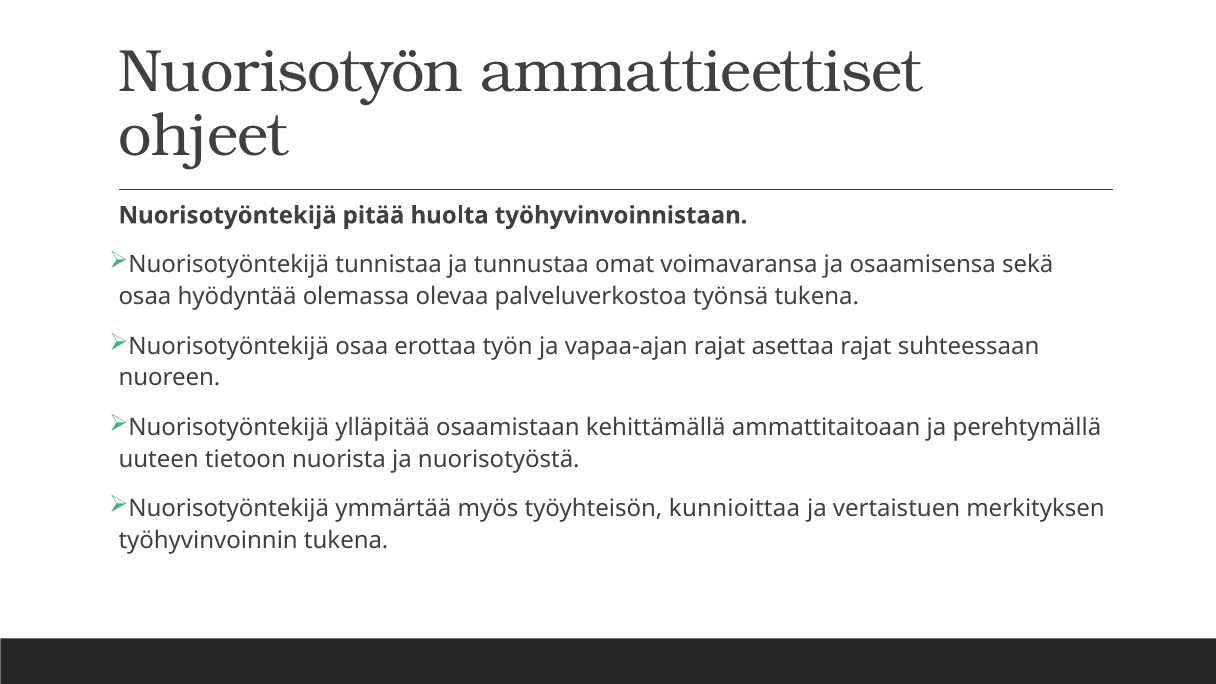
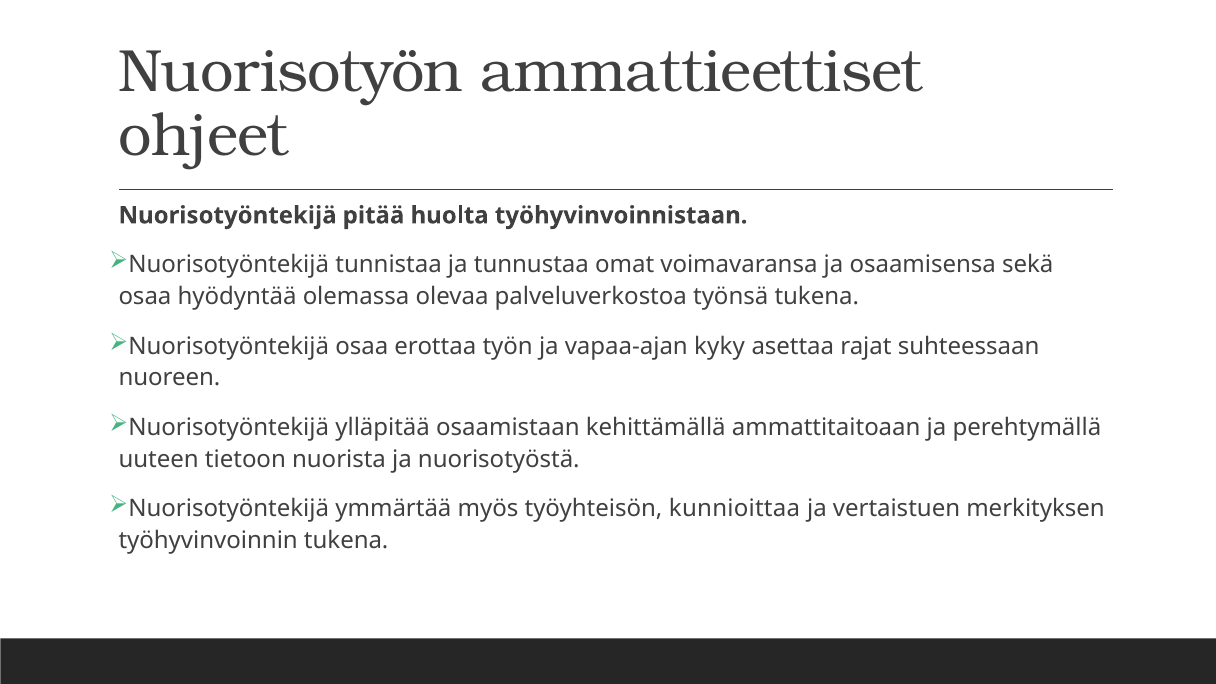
vapaa-ajan rajat: rajat -> kyky
